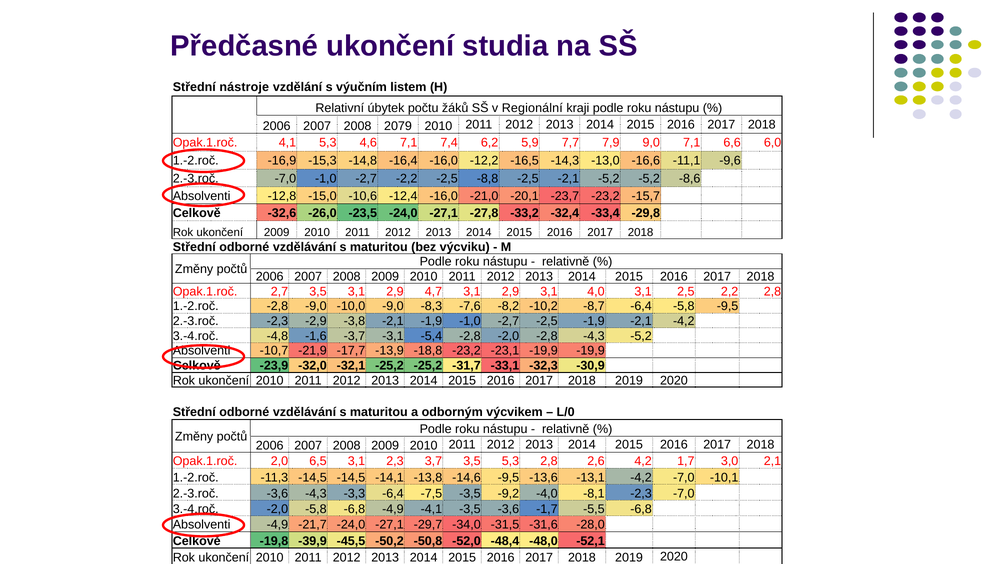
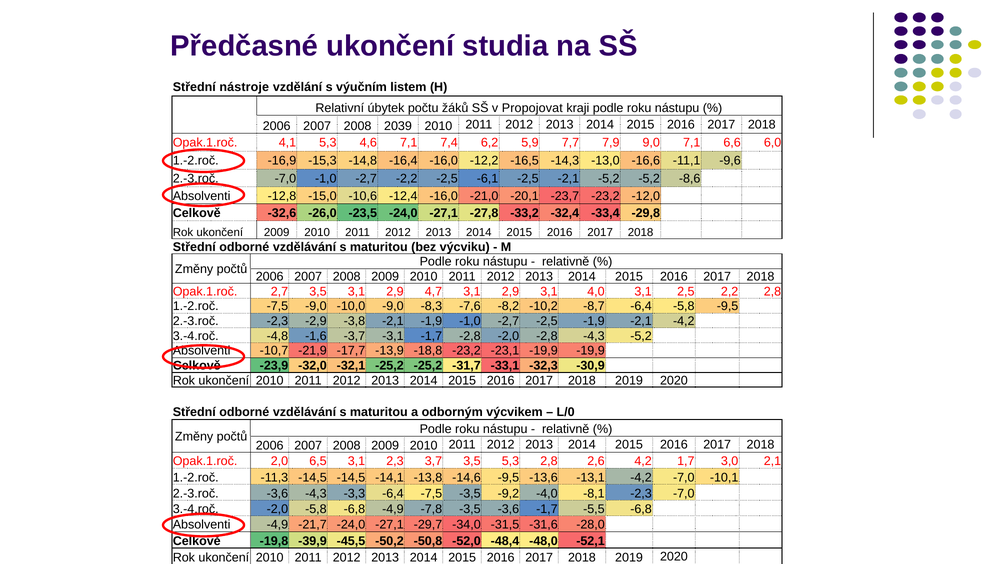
Regionální: Regionální -> Propojovat
2079: 2079 -> 2039
-8,8: -8,8 -> -6,1
-15,7: -15,7 -> -12,0
1.-2.roč -2,8: -2,8 -> -7,5
-3,1 -5,4: -5,4 -> -1,7
-4,1: -4,1 -> -7,8
